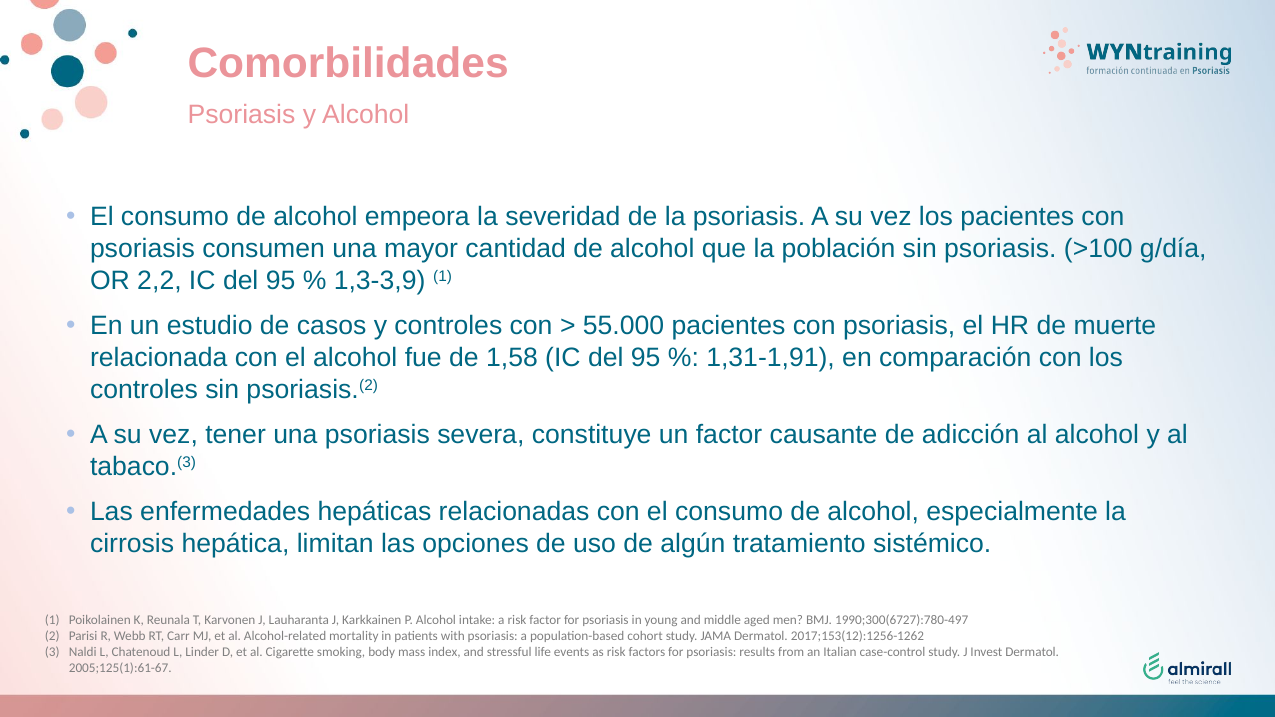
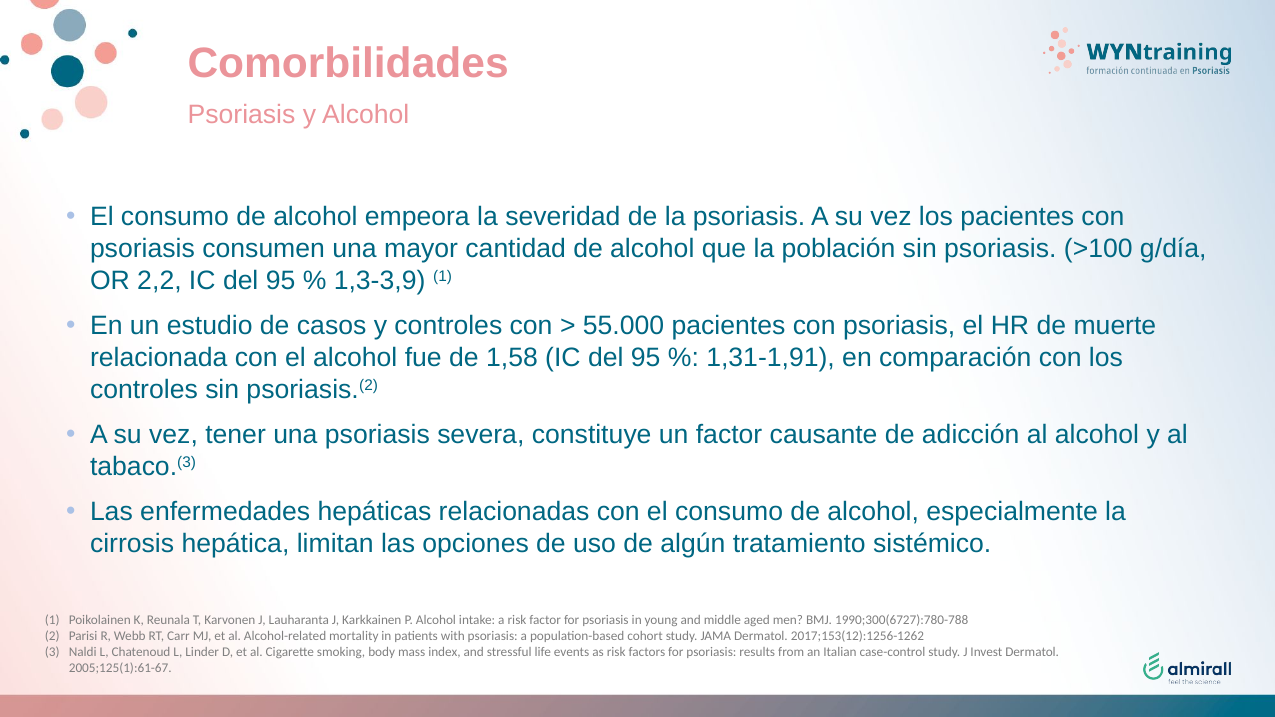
1990;300(6727):780-497: 1990;300(6727):780-497 -> 1990;300(6727):780-788
